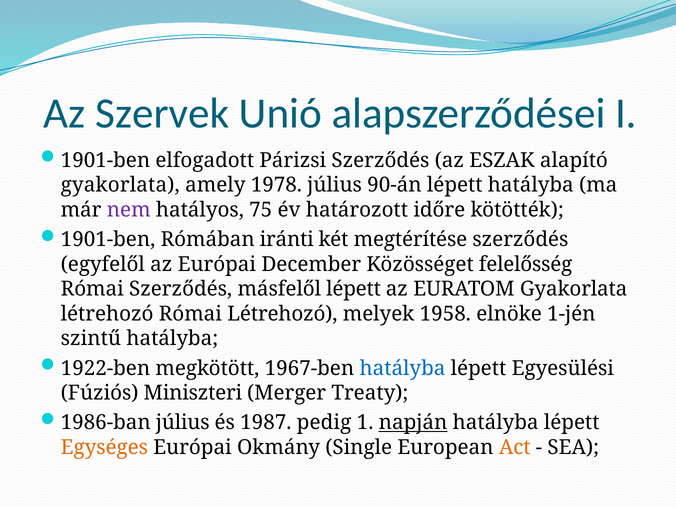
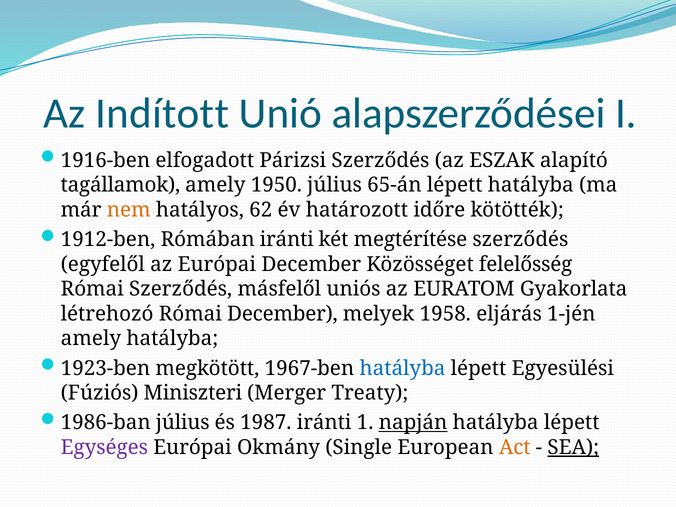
Szervek: Szervek -> Indított
1901-ben at (105, 160): 1901-ben -> 1916-ben
gyakorlata at (120, 185): gyakorlata -> tagállamok
1978: 1978 -> 1950
90-án: 90-án -> 65-án
nem colour: purple -> orange
75: 75 -> 62
1901-ben at (108, 239): 1901-ben -> 1912-ben
másfelől lépett: lépett -> uniós
Római Létrehozó: Létrehozó -> December
elnöke: elnöke -> eljárás
szintű at (91, 339): szintű -> amely
1922-ben: 1922-ben -> 1923-ben
1987 pedig: pedig -> iránti
Egységes colour: orange -> purple
SEA underline: none -> present
